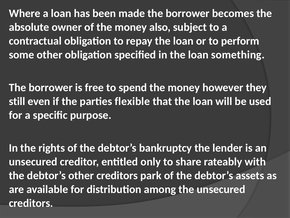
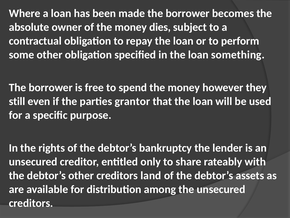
also: also -> dies
flexible: flexible -> grantor
park: park -> land
